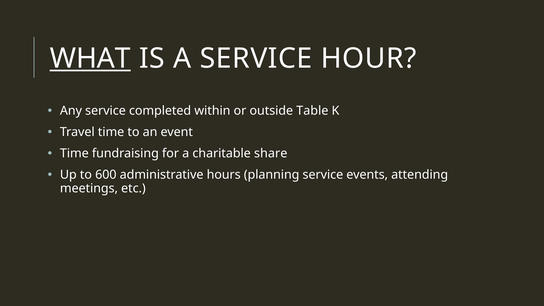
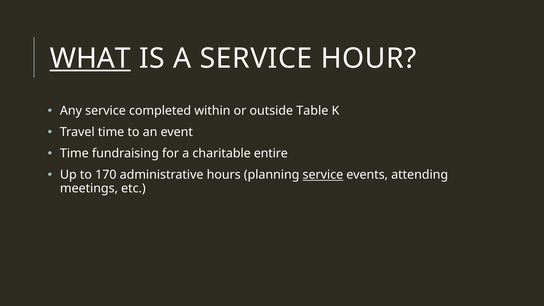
share: share -> entire
600: 600 -> 170
service at (323, 175) underline: none -> present
